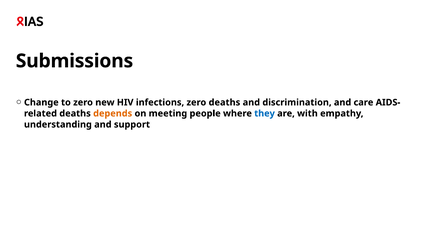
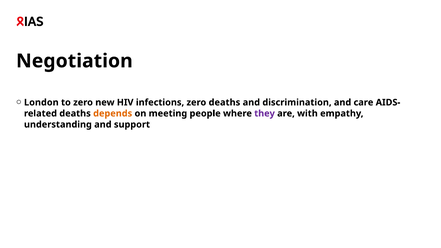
Submissions: Submissions -> Negotiation
Change: Change -> London
they colour: blue -> purple
